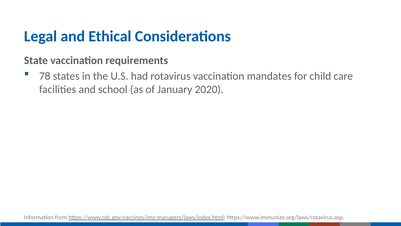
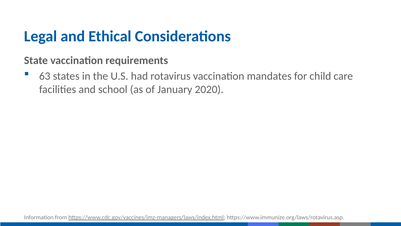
78: 78 -> 63
